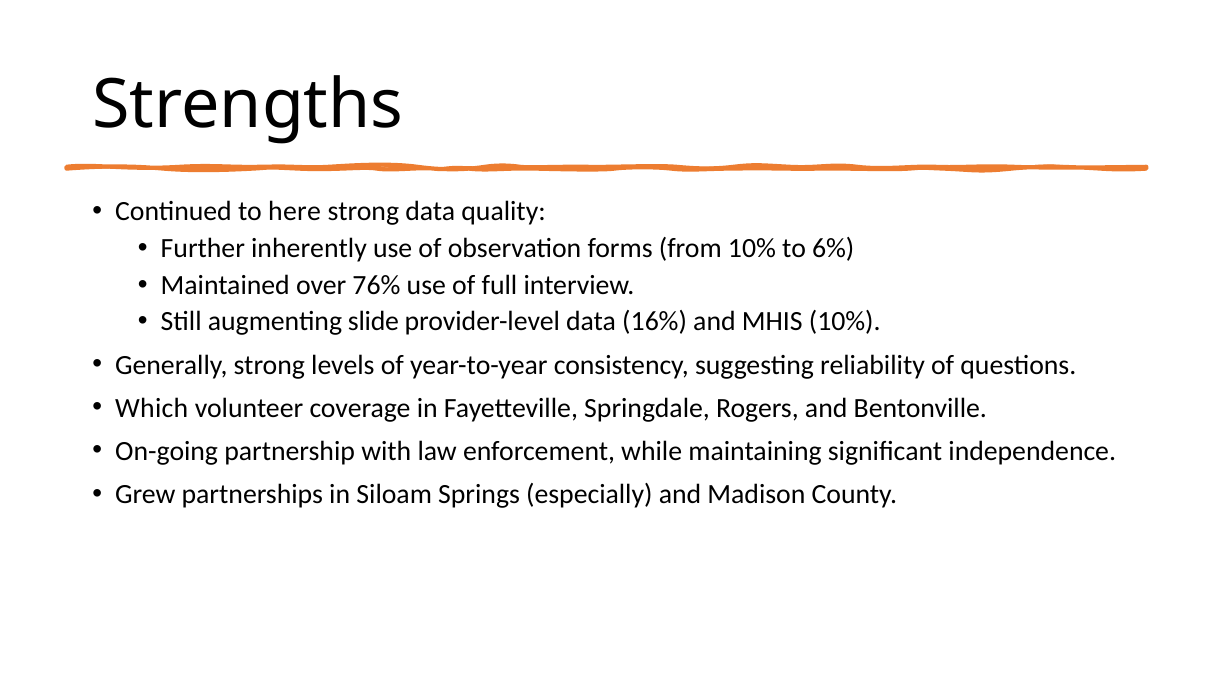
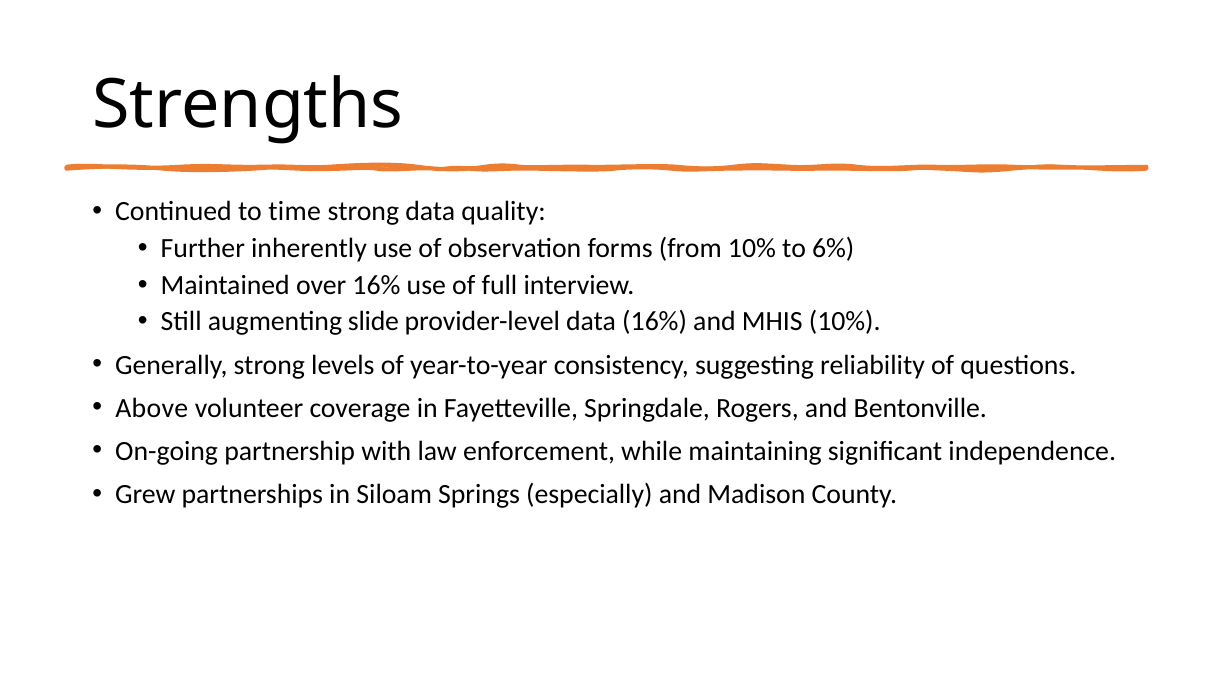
here: here -> time
over 76%: 76% -> 16%
Which: Which -> Above
